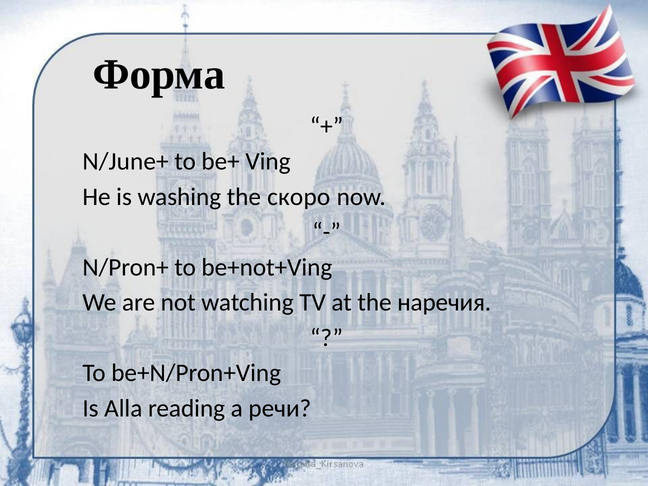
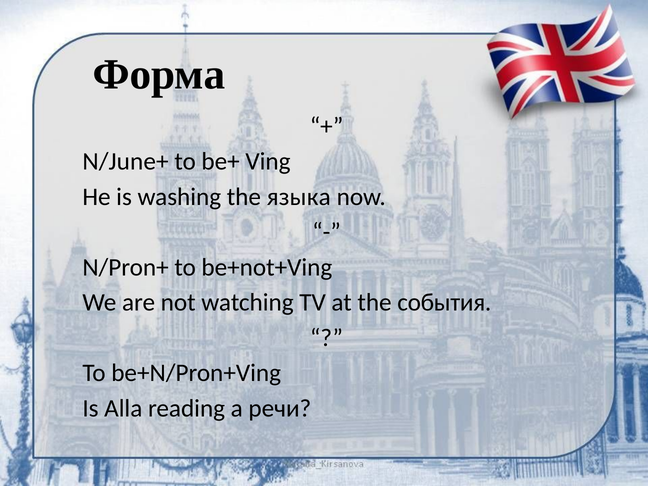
скоро: скоро -> языка
наречия: наречия -> события
